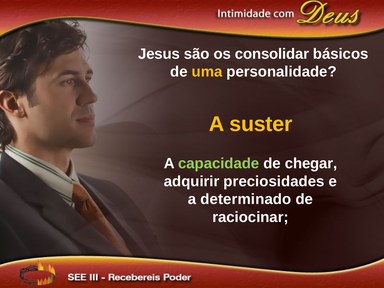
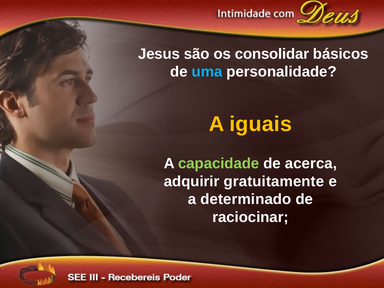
uma colour: yellow -> light blue
suster: suster -> iguais
chegar: chegar -> acerca
preciosidades: preciosidades -> gratuitamente
